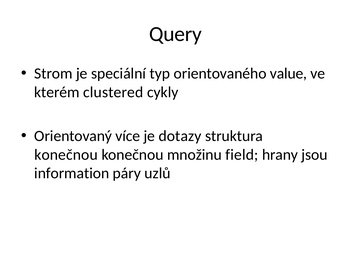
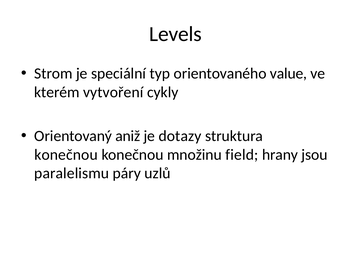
Query: Query -> Levels
clustered: clustered -> vytvoření
více: více -> aniž
information: information -> paralelismu
